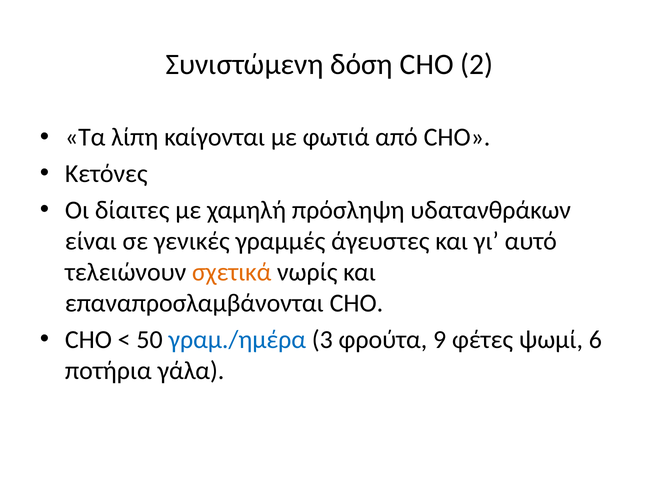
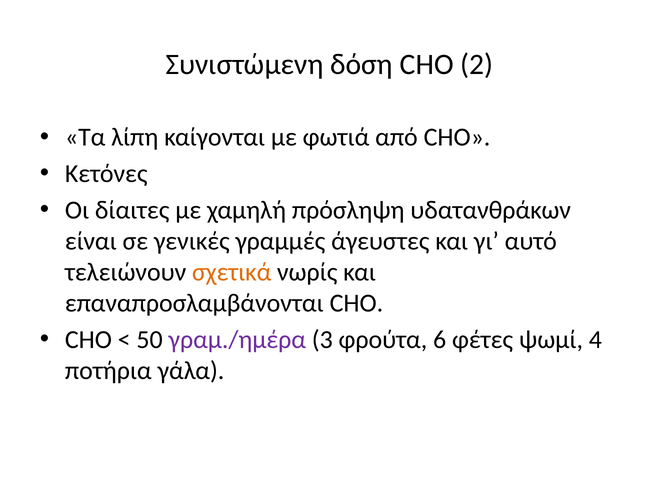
γραμ./ημέρα colour: blue -> purple
9: 9 -> 6
6: 6 -> 4
